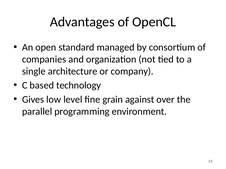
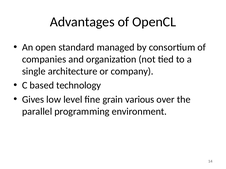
against: against -> various
